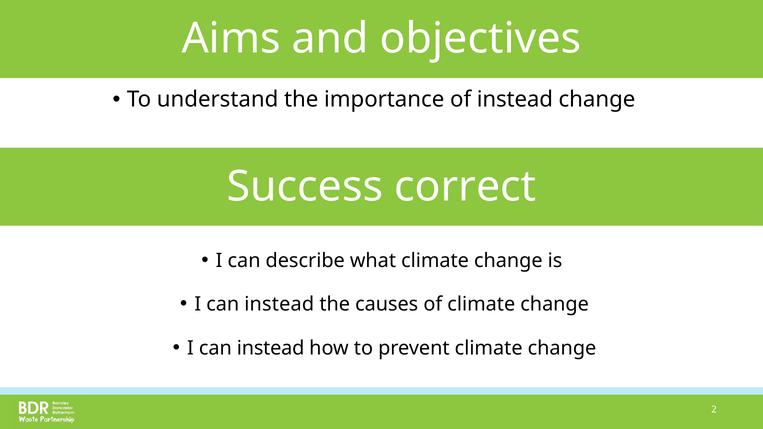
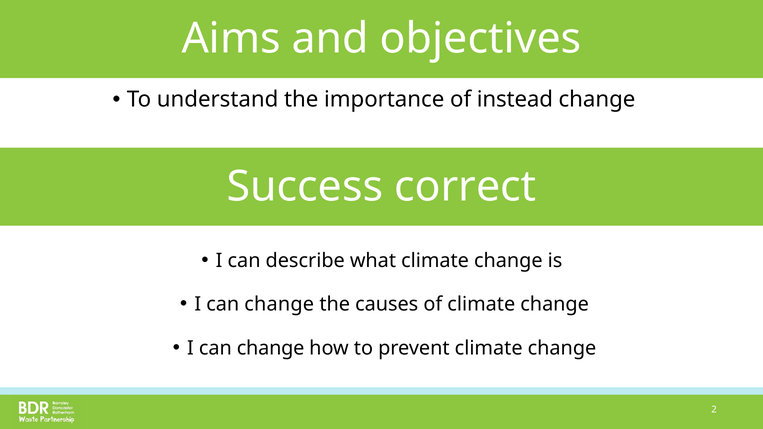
instead at (279, 304): instead -> change
instead at (271, 348): instead -> change
